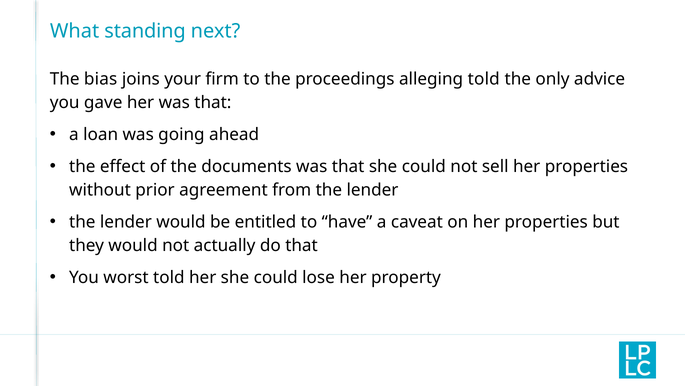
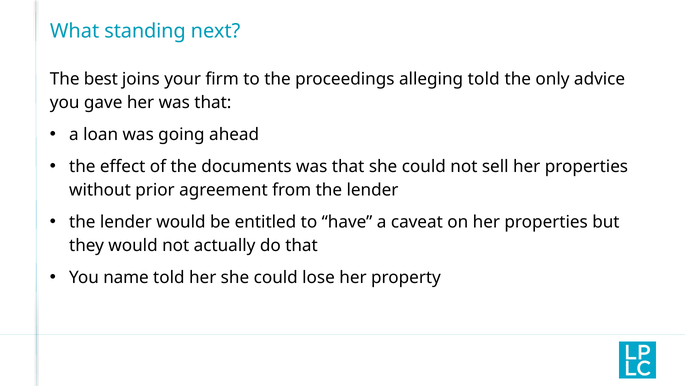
bias: bias -> best
worst: worst -> name
